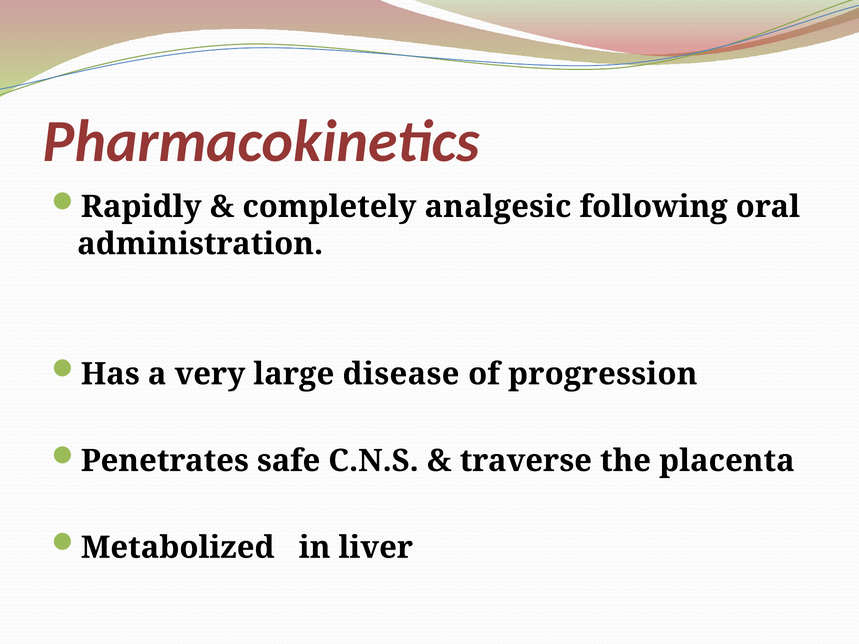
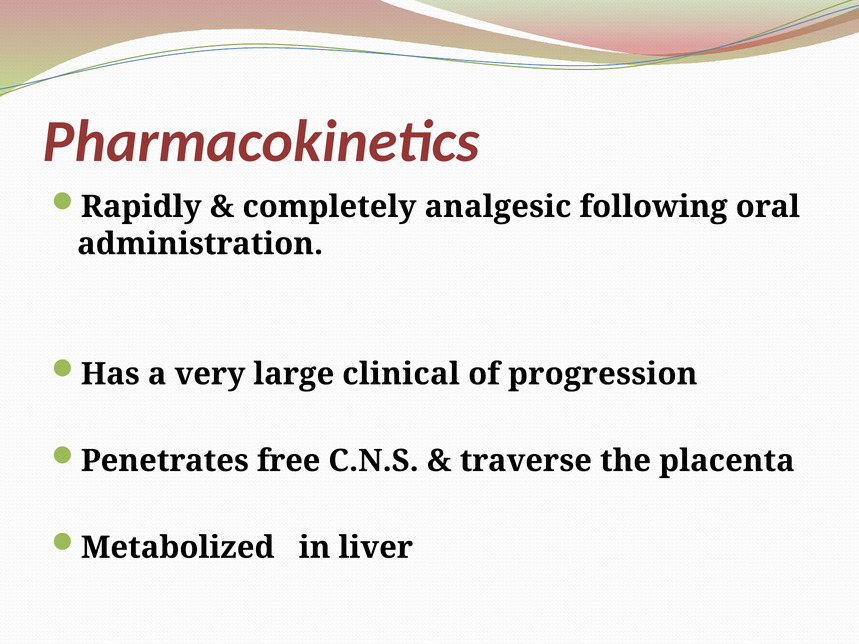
disease: disease -> clinical
safe: safe -> free
